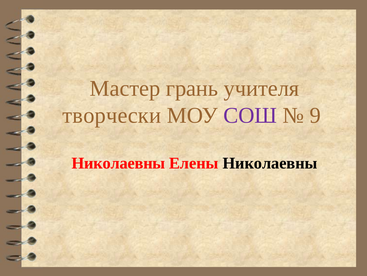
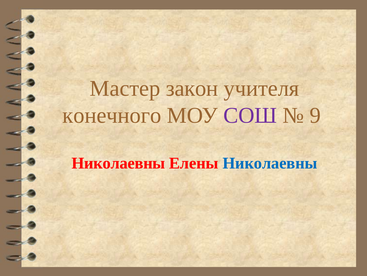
грань: грань -> закон
творчески: творчески -> конечного
Николаевны at (270, 163) colour: black -> blue
